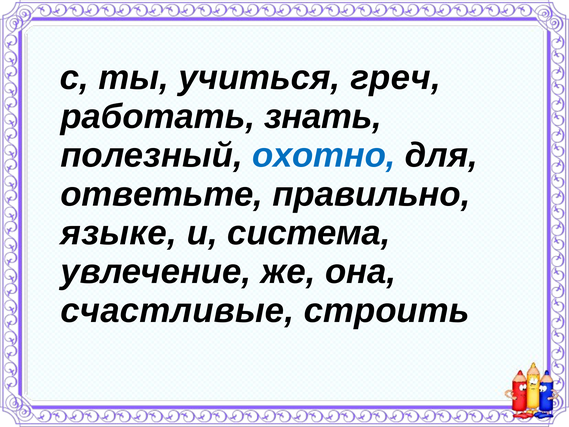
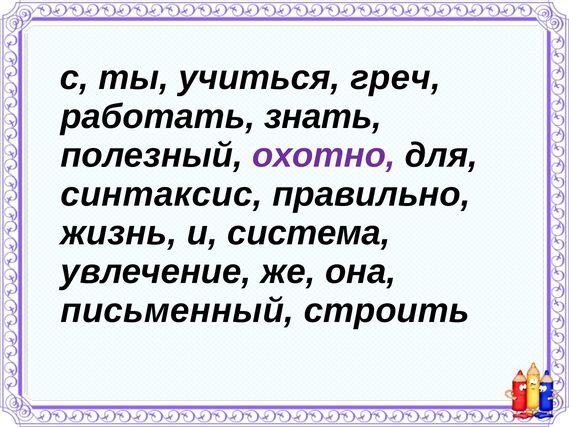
охотно colour: blue -> purple
ответьте: ответьте -> синтаксис
языке: языке -> жизнь
счастливые: счастливые -> письменный
